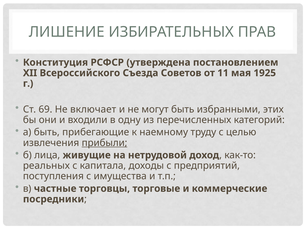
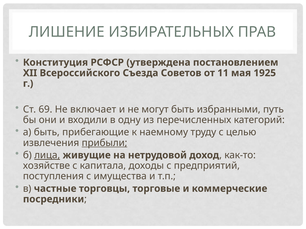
этих: этих -> путь
лица underline: none -> present
реальных: реальных -> хозяйстве
